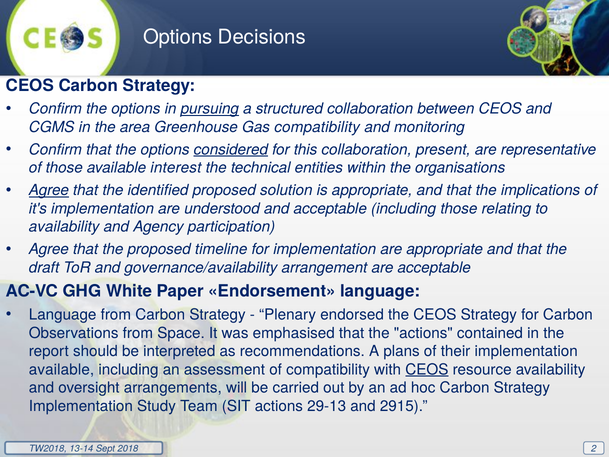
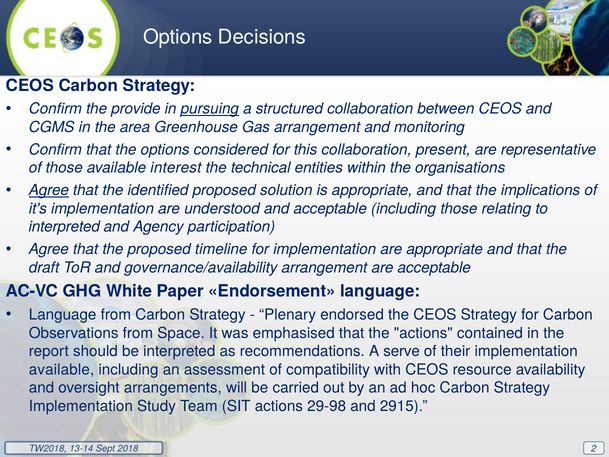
Confirm the options: options -> provide
Gas compatibility: compatibility -> arrangement
considered underline: present -> none
availability at (64, 227): availability -> interpreted
plans: plans -> serve
CEOS at (427, 369) underline: present -> none
29-13: 29-13 -> 29-98
